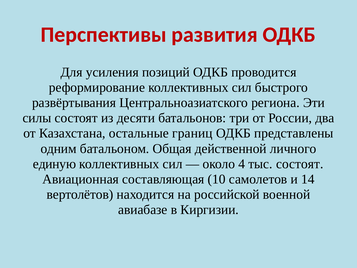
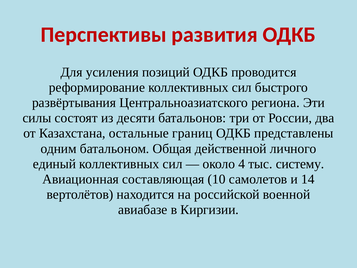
единую: единую -> единый
тыс состоят: состоят -> систему
